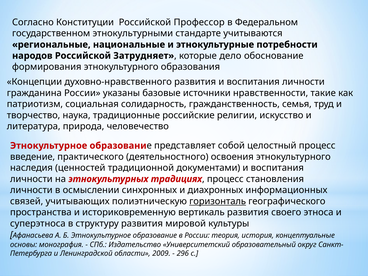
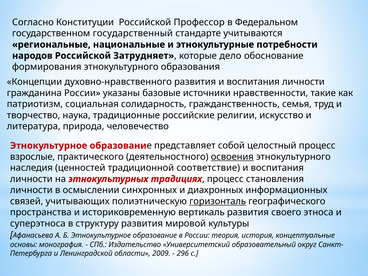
этнокультурными: этнокультурными -> государственный
введение: введение -> взрослые
освоения underline: none -> present
документами: документами -> соответствие
